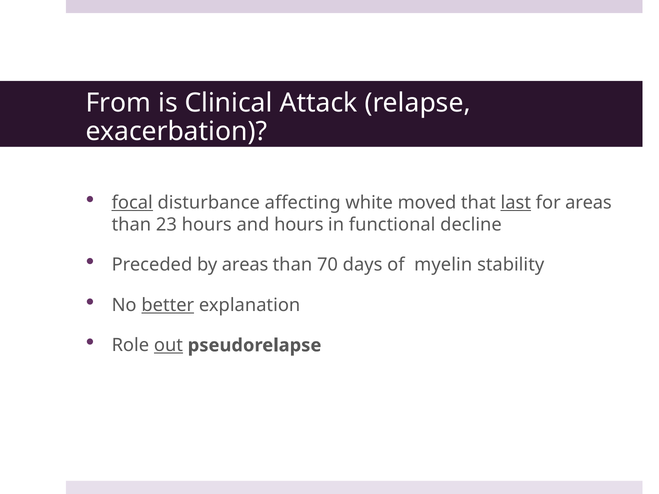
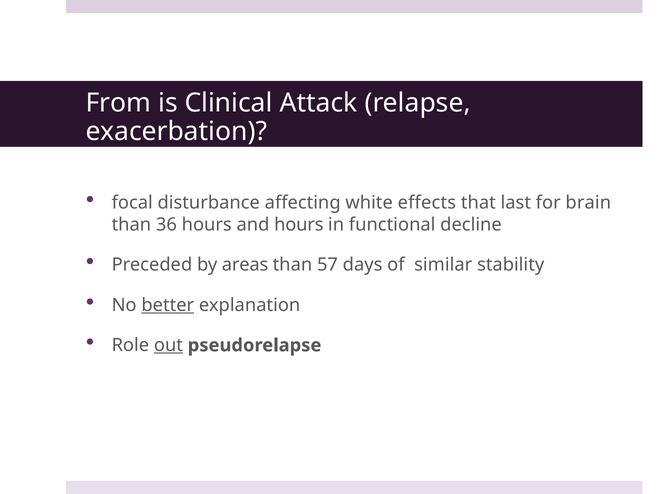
focal underline: present -> none
moved: moved -> effects
last underline: present -> none
for areas: areas -> brain
23: 23 -> 36
70: 70 -> 57
myelin: myelin -> similar
